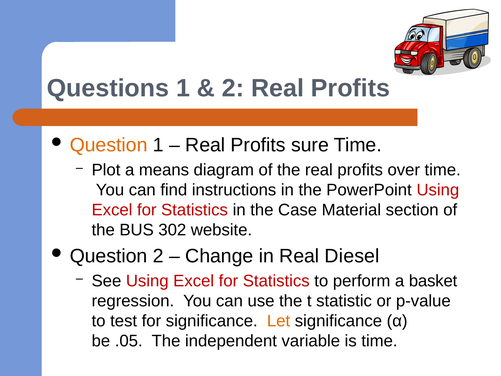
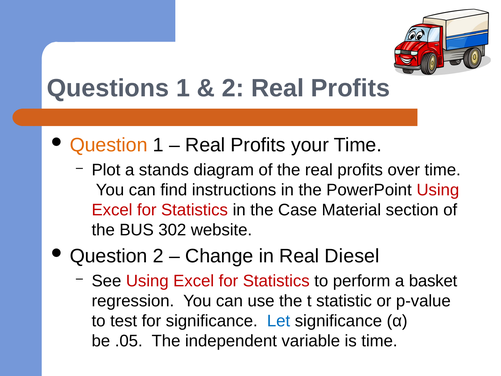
sure: sure -> your
means: means -> stands
Let colour: orange -> blue
